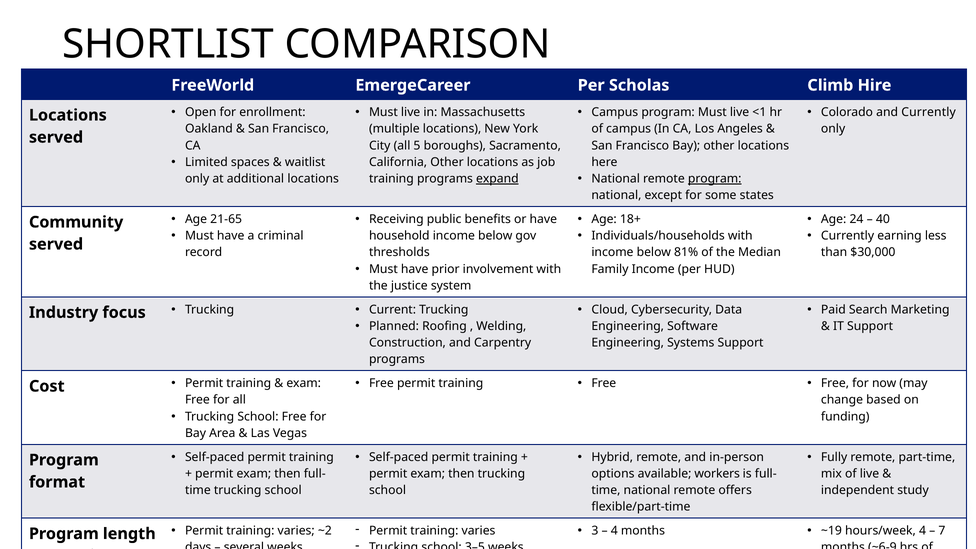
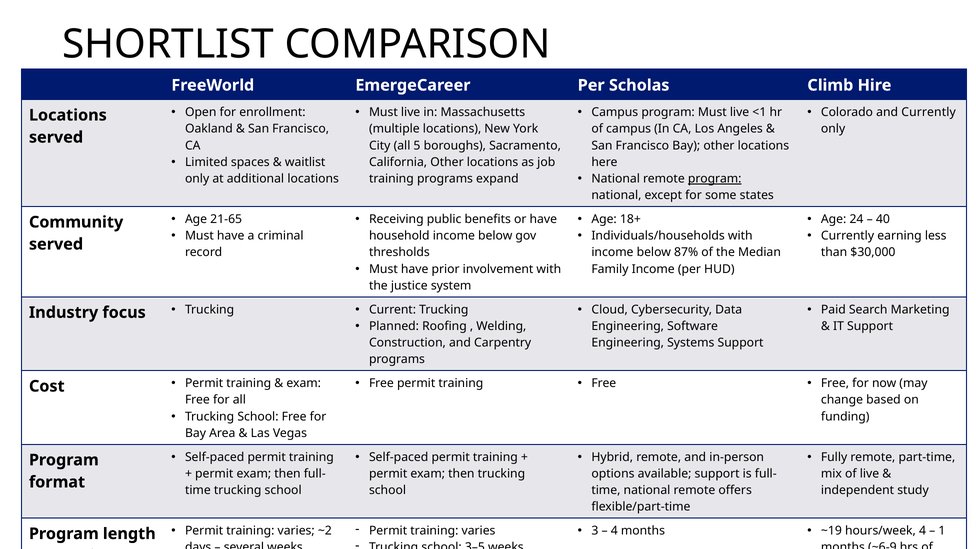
expand underline: present -> none
81%: 81% -> 87%
available workers: workers -> support
7: 7 -> 1
